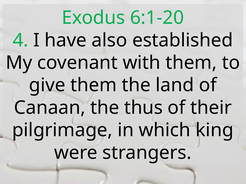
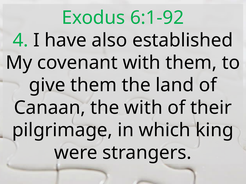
6:1-20: 6:1-20 -> 6:1-92
the thus: thus -> with
